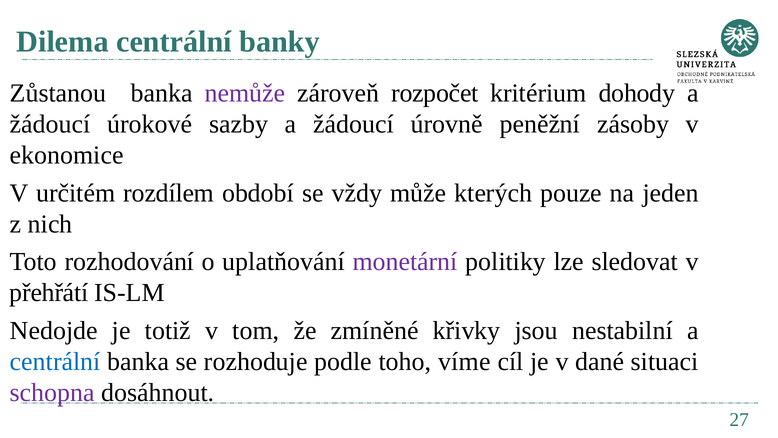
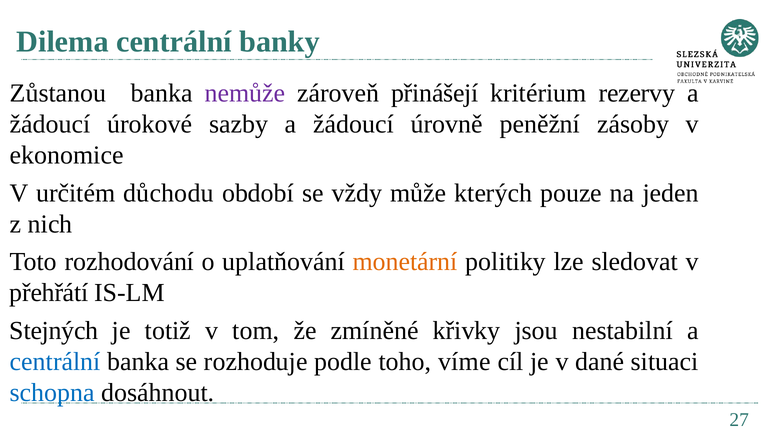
rozpočet: rozpočet -> přinášejí
dohody: dohody -> rezervy
rozdílem: rozdílem -> důchodu
monetární colour: purple -> orange
Nedojde: Nedojde -> Stejných
schopna colour: purple -> blue
